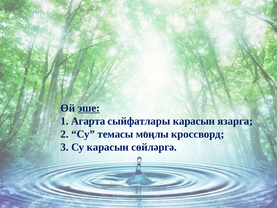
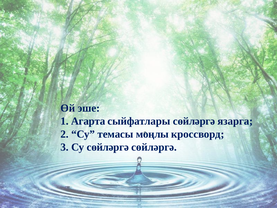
эше underline: present -> none
сыйфатлары карасын: карасын -> сөйләргә
Су карасын: карасын -> сөйләргә
